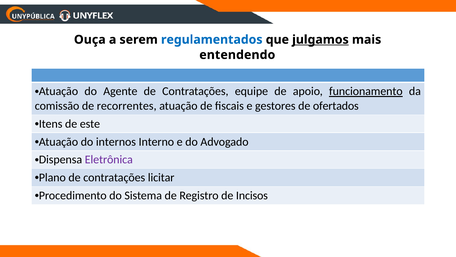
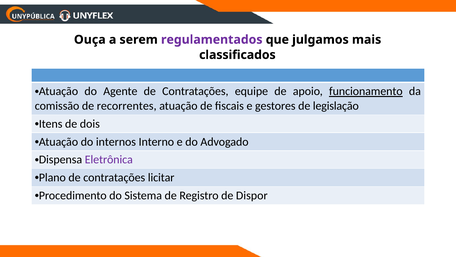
regulamentados colour: blue -> purple
julgamos underline: present -> none
entendendo: entendendo -> classificados
ofertados: ofertados -> legislação
este: este -> dois
Incisos: Incisos -> Dispor
